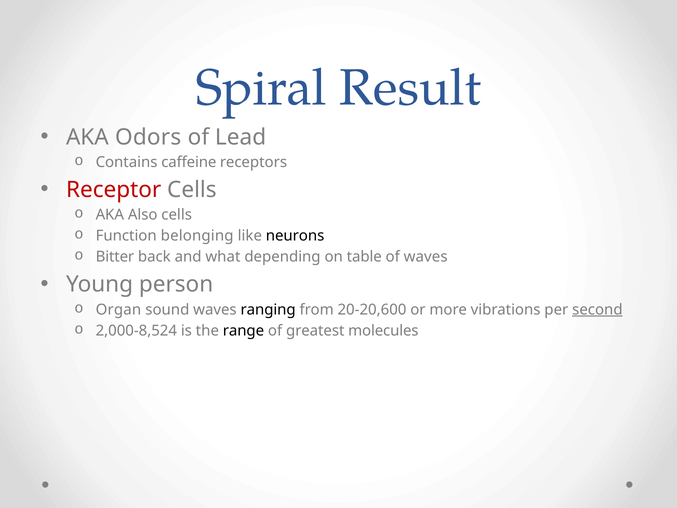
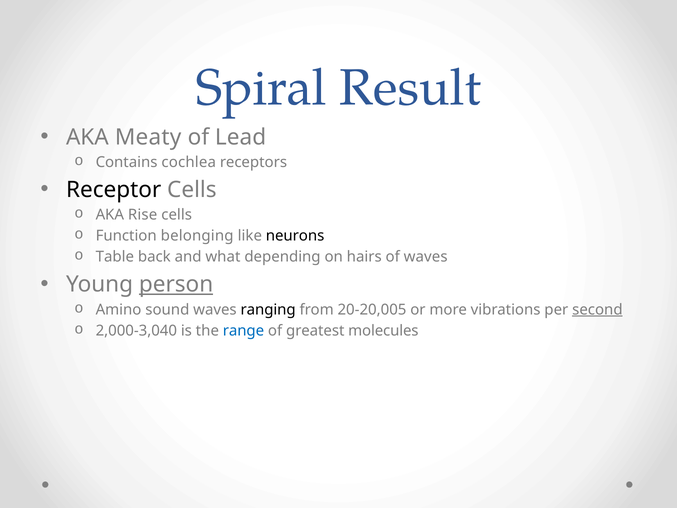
Odors: Odors -> Meaty
caffeine: caffeine -> cochlea
Receptor colour: red -> black
Also: Also -> Rise
Bitter: Bitter -> Table
table: table -> hairs
person underline: none -> present
Organ: Organ -> Amino
20-20,600: 20-20,600 -> 20-20,005
2,000-8,524: 2,000-8,524 -> 2,000-3,040
range colour: black -> blue
